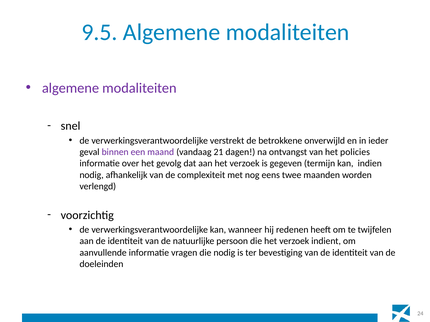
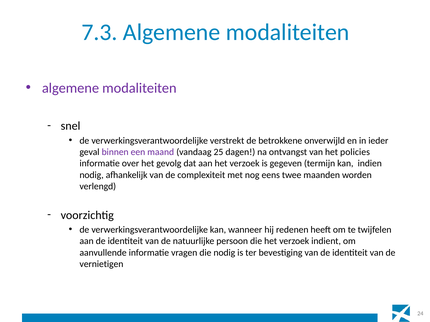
9.5: 9.5 -> 7.3
21: 21 -> 25
doeleinden: doeleinden -> vernietigen
